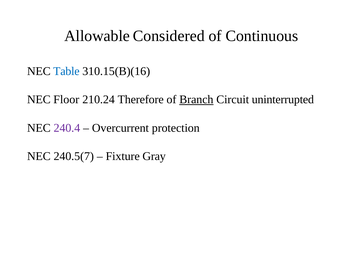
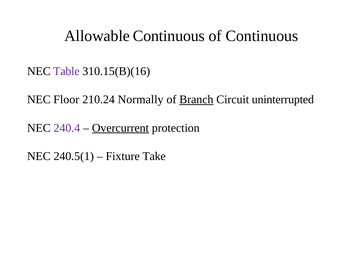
Allowable Considered: Considered -> Continuous
Table colour: blue -> purple
Therefore: Therefore -> Normally
Overcurrent underline: none -> present
240.5(7: 240.5(7 -> 240.5(1
Gray: Gray -> Take
